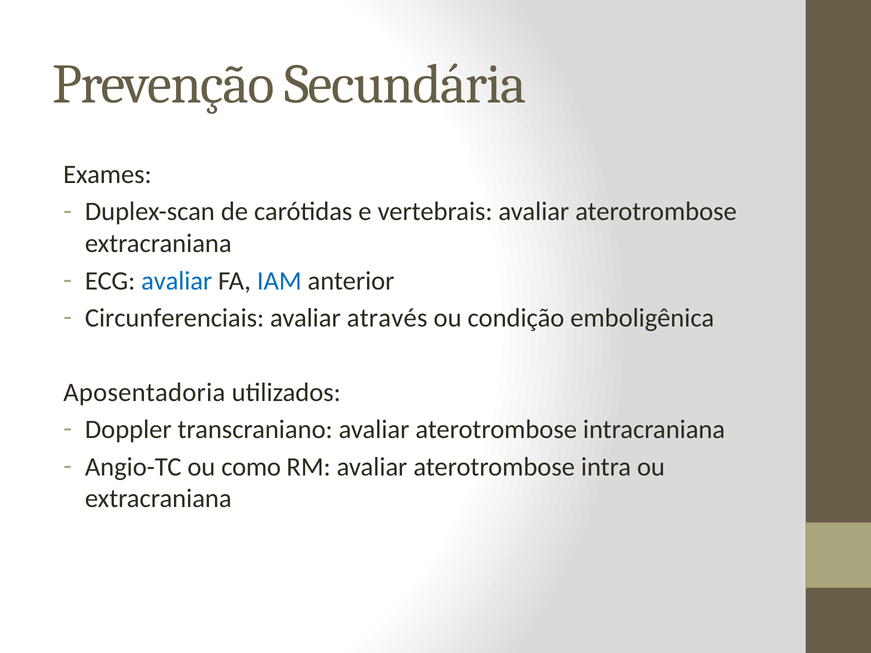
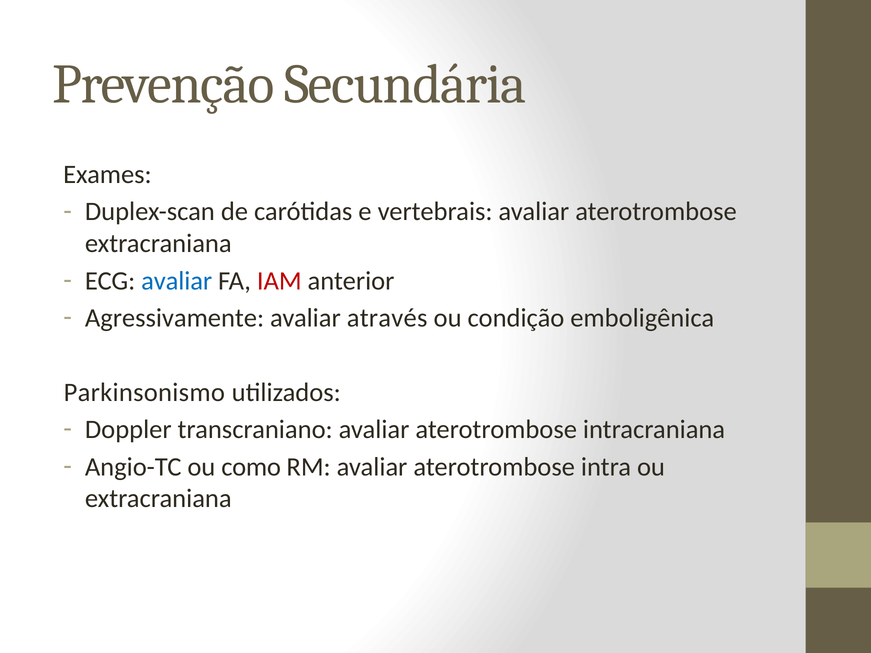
IAM colour: blue -> red
Circunferenciais: Circunferenciais -> Agressivamente
Aposentadoria: Aposentadoria -> Parkinsonismo
